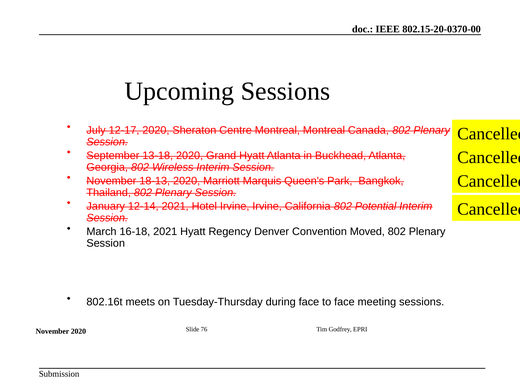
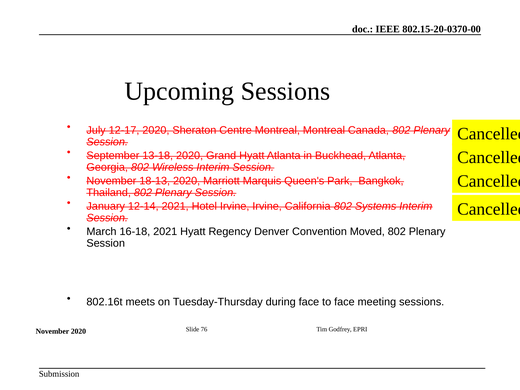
Potential: Potential -> Systems
